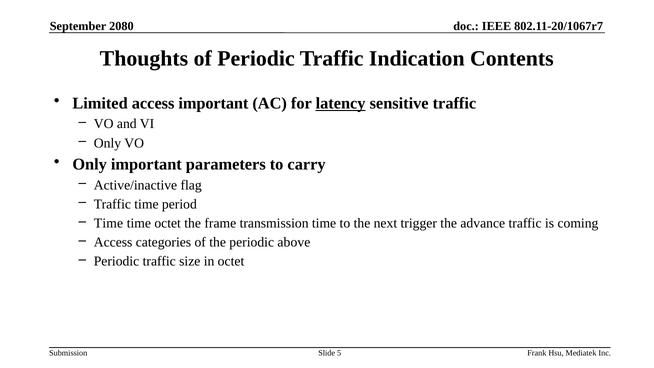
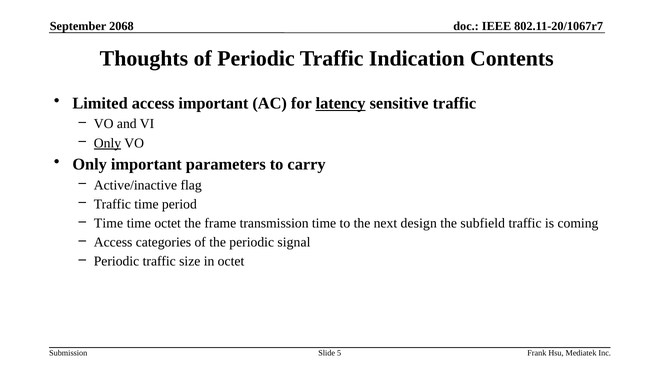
2080: 2080 -> 2068
Only at (107, 143) underline: none -> present
trigger: trigger -> design
advance: advance -> subfield
above: above -> signal
